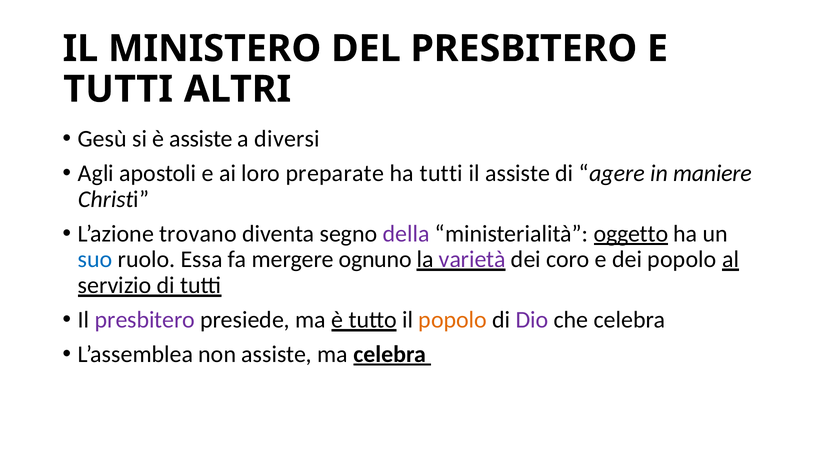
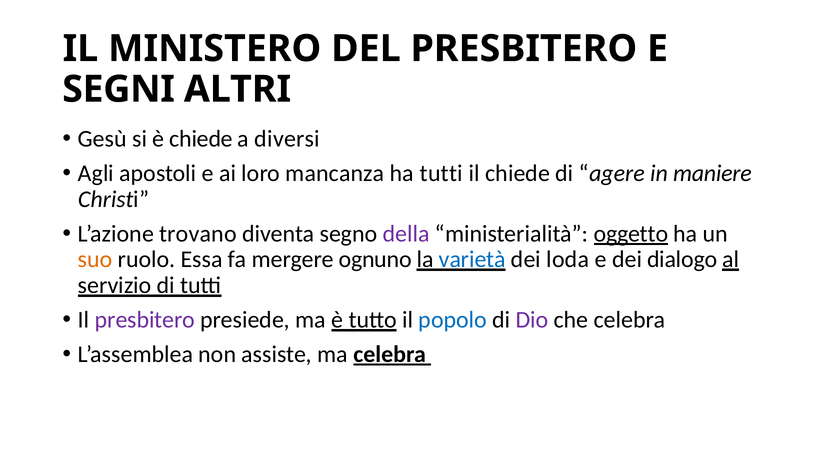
TUTTI at (118, 89): TUTTI -> SEGNI
è assiste: assiste -> chiede
preparate: preparate -> mancanza
il assiste: assiste -> chiede
suo colour: blue -> orange
varietà colour: purple -> blue
coro: coro -> loda
dei popolo: popolo -> dialogo
popolo at (453, 320) colour: orange -> blue
